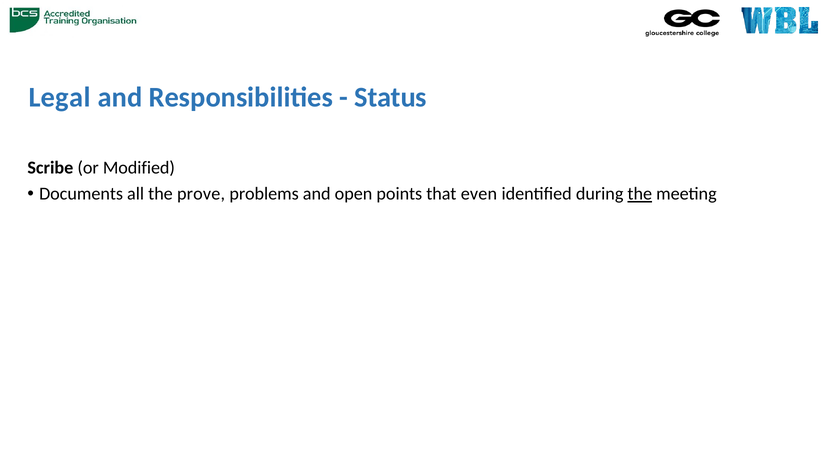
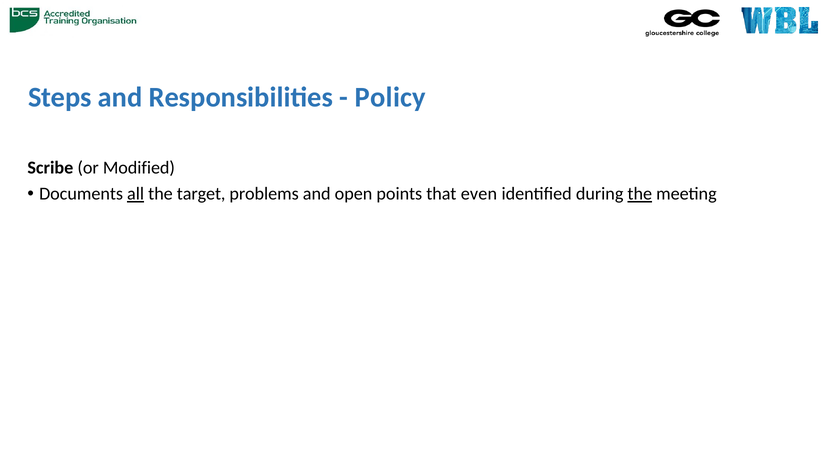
Legal: Legal -> Steps
Status: Status -> Policy
all underline: none -> present
prove: prove -> target
